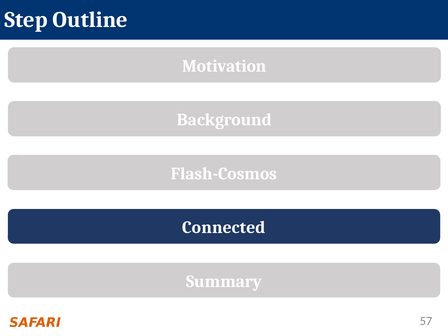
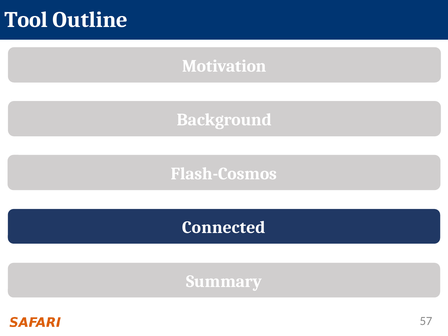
Step: Step -> Tool
